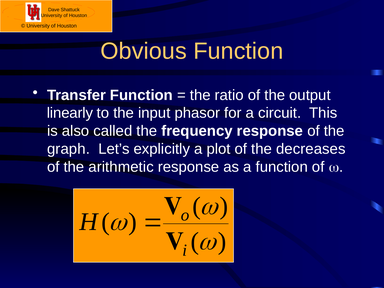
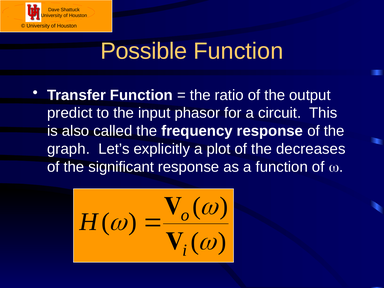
Obvious: Obvious -> Possible
linearly: linearly -> predict
arithmetic: arithmetic -> significant
